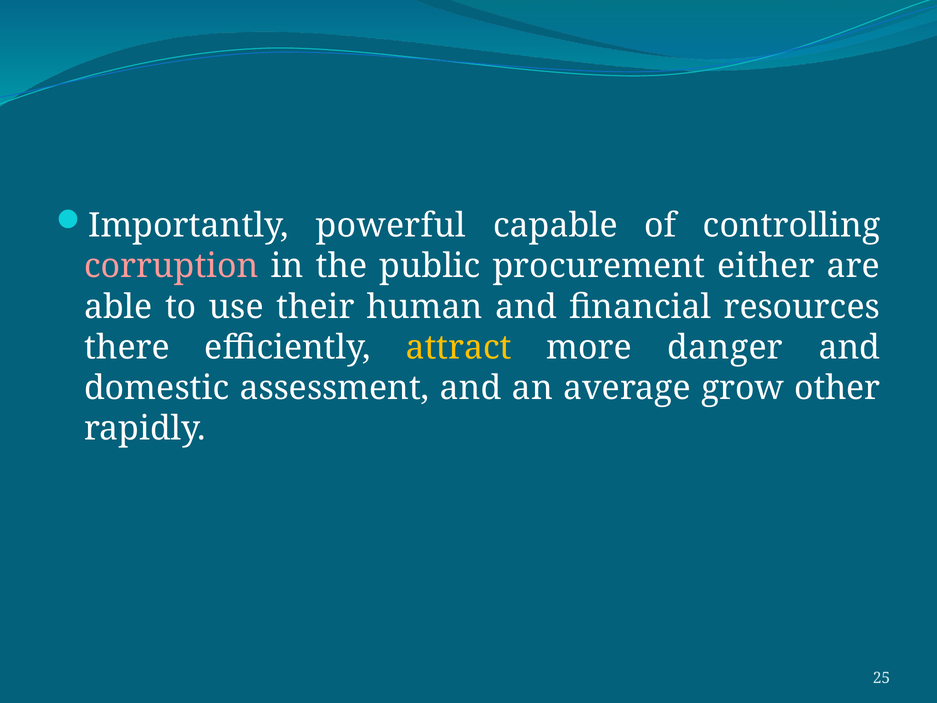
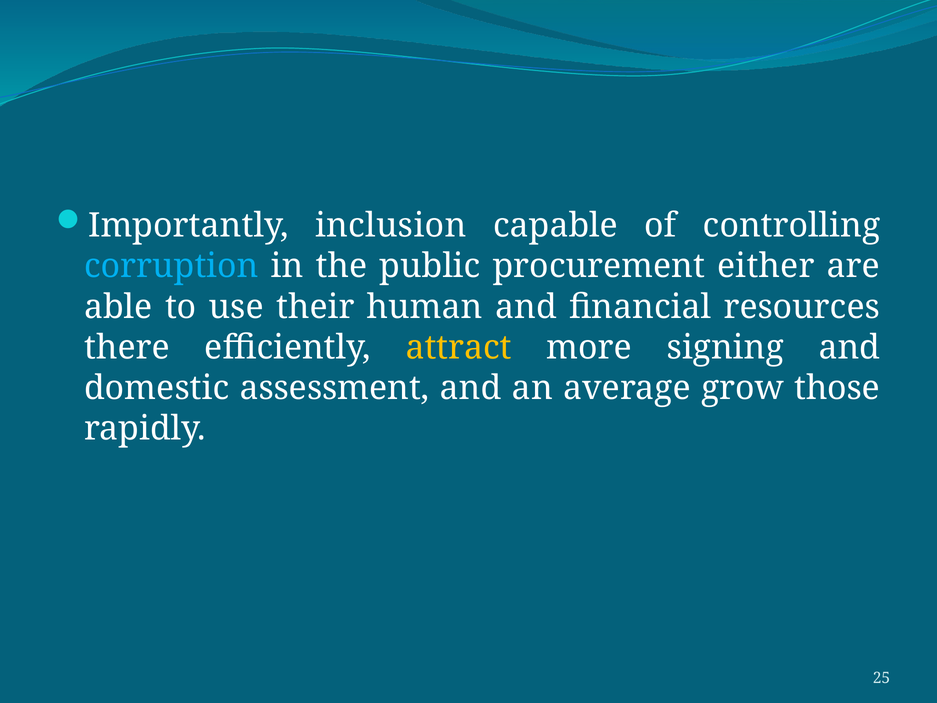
powerful: powerful -> inclusion
corruption colour: pink -> light blue
danger: danger -> signing
other: other -> those
